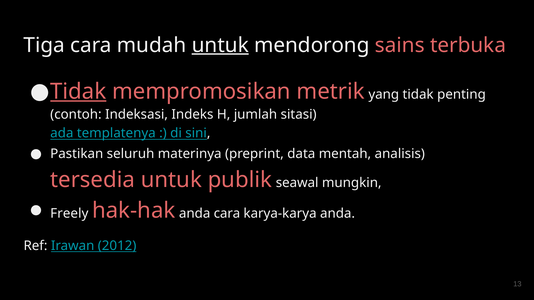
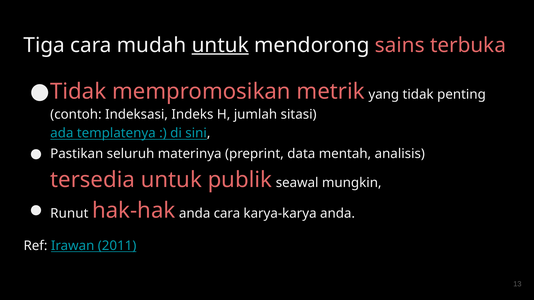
Tidak at (78, 92) underline: present -> none
Freely: Freely -> Runut
2012: 2012 -> 2011
